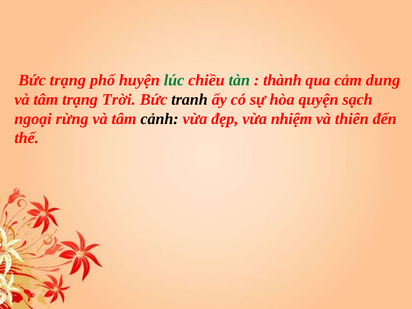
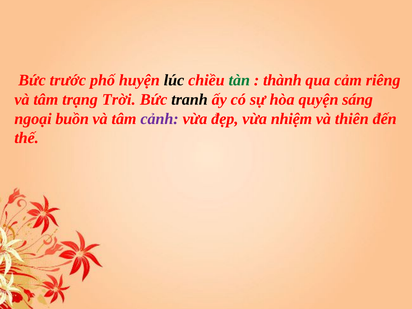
Bức trạng: trạng -> trước
lúc colour: green -> black
dung: dung -> riêng
sạch: sạch -> sáng
rừng: rừng -> buồn
cảnh colour: black -> purple
